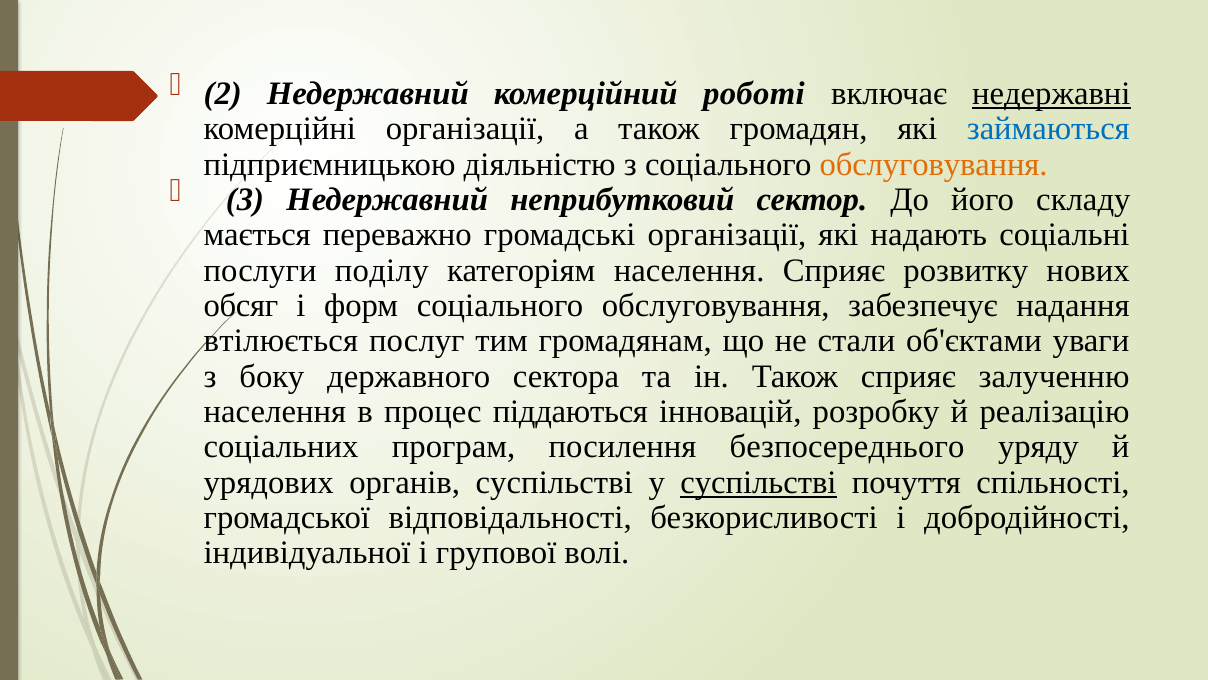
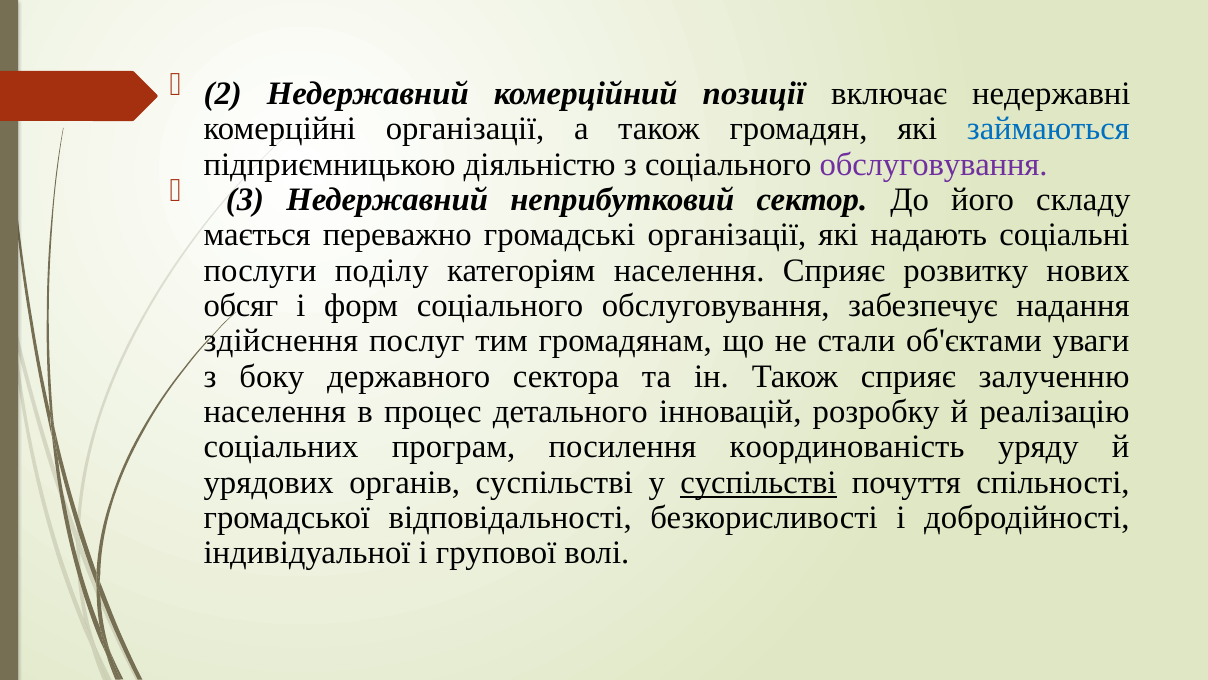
роботі: роботі -> позиції
недержавні underline: present -> none
обслуговування at (934, 164) colour: orange -> purple
втілюється: втілюється -> здійснення
піддаються: піддаються -> детального
безпосереднього: безпосереднього -> координованість
